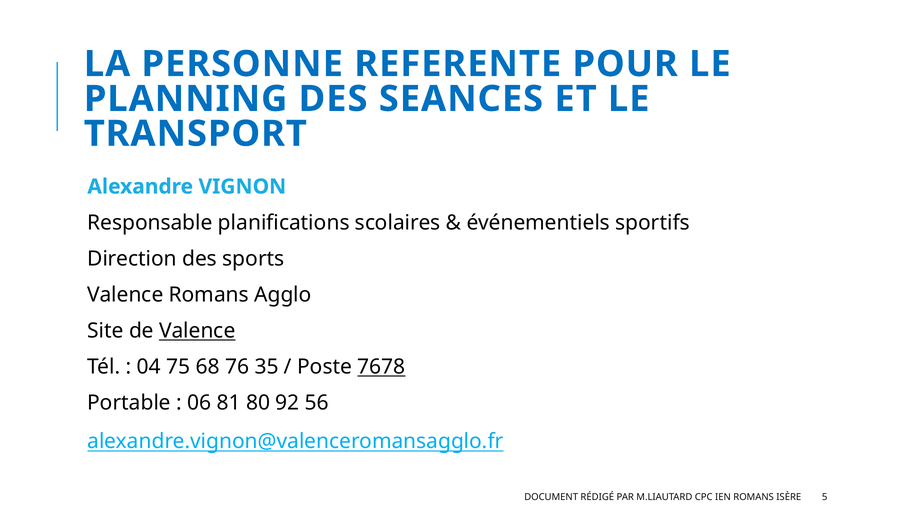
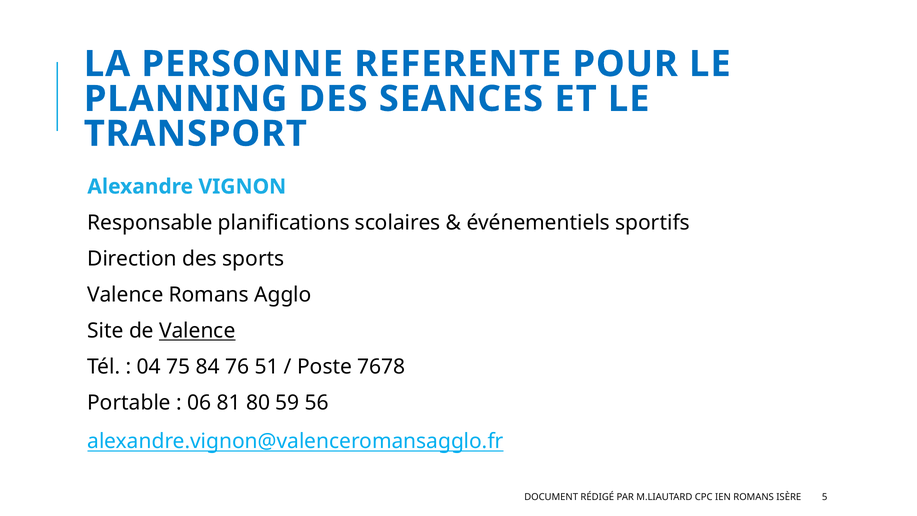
68: 68 -> 84
35: 35 -> 51
7678 underline: present -> none
92: 92 -> 59
